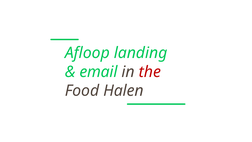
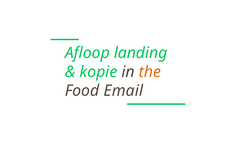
email: email -> kopie
the colour: red -> orange
Halen: Halen -> Email
